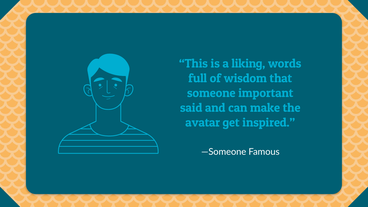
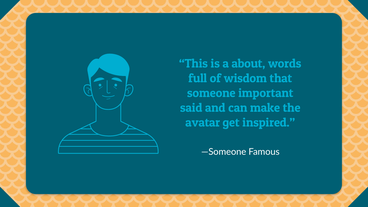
liking: liking -> about
